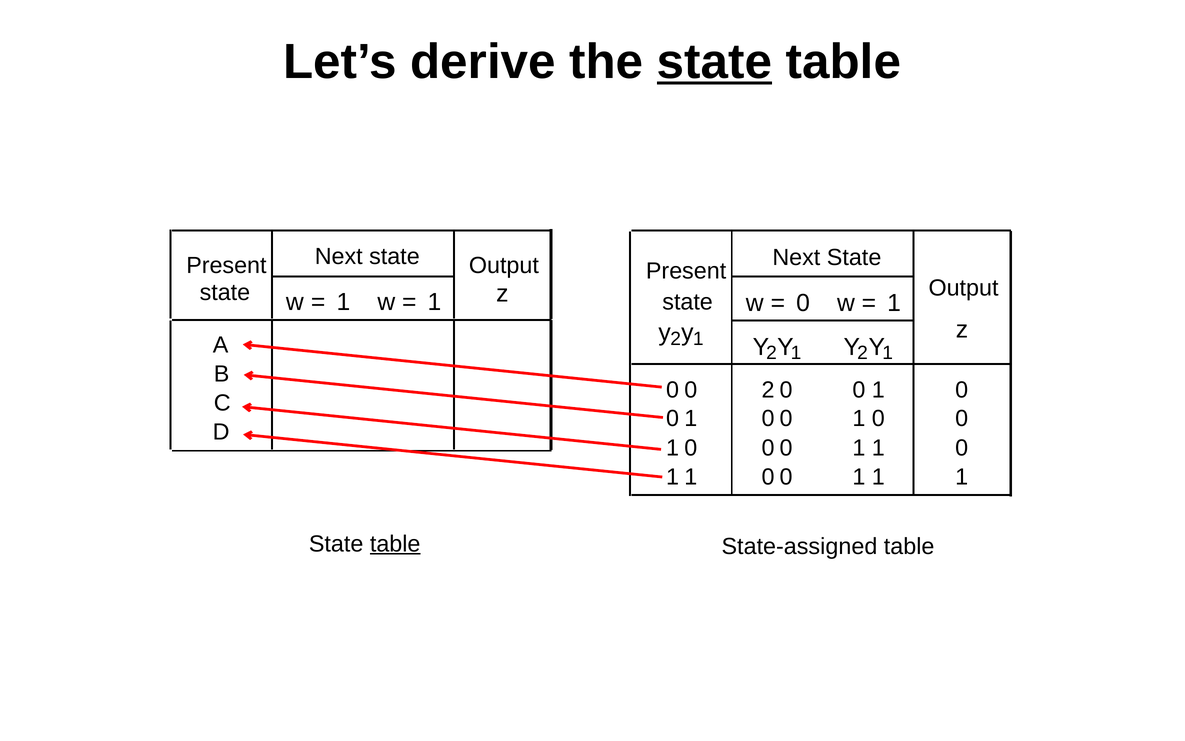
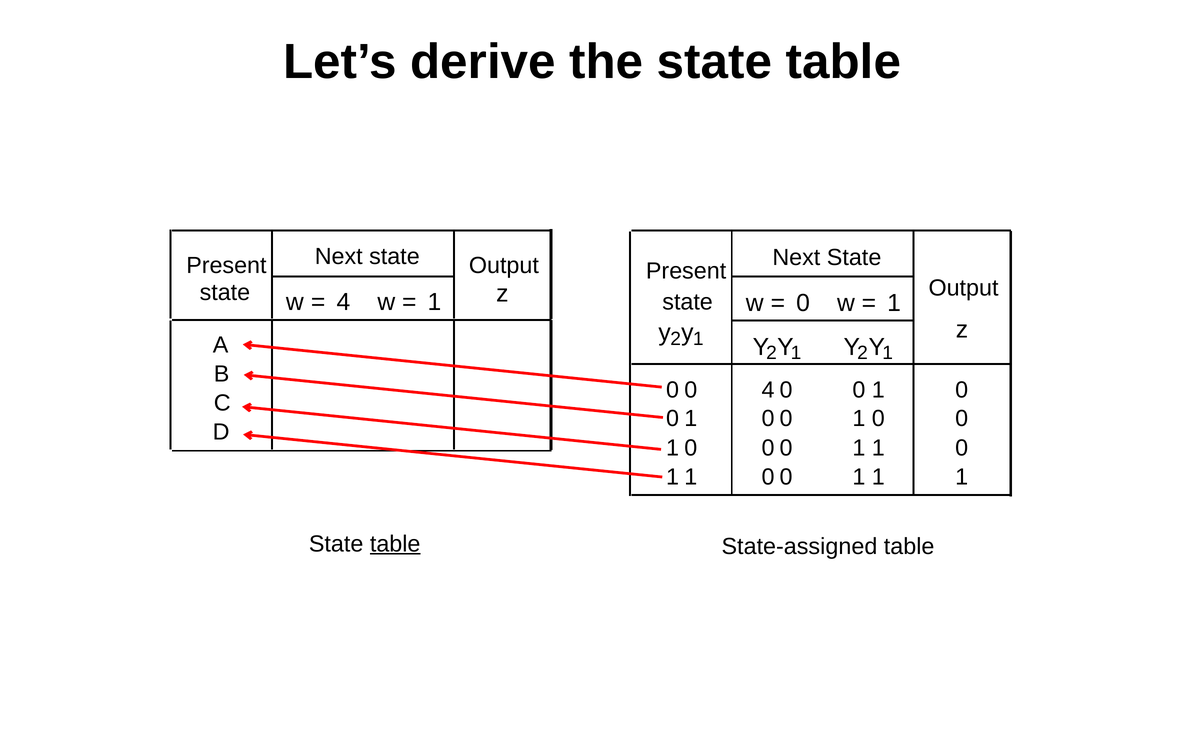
state at (715, 62) underline: present -> none
1 at (343, 302): 1 -> 4
0 2: 2 -> 4
